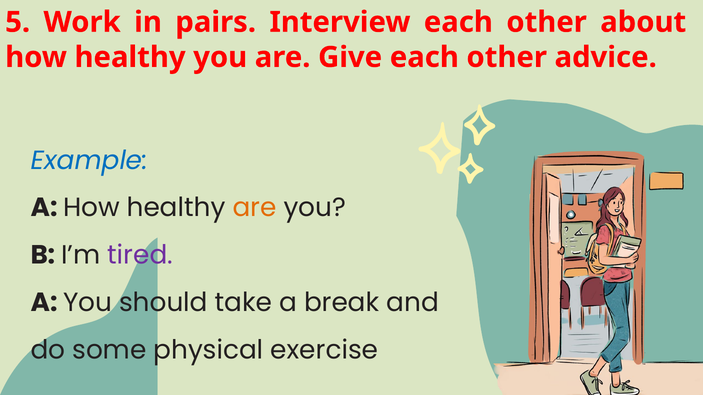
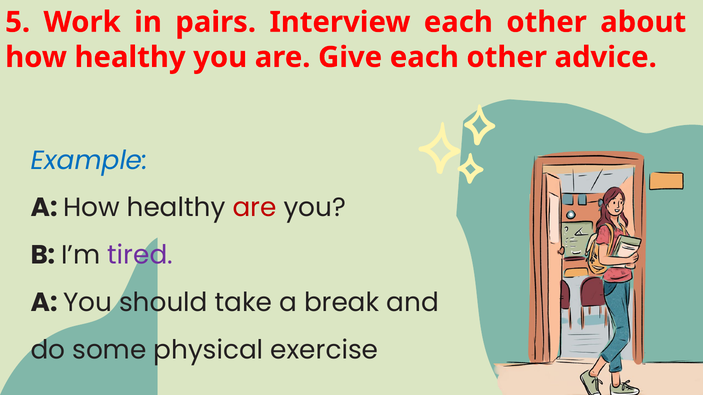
are at (255, 208) colour: orange -> red
